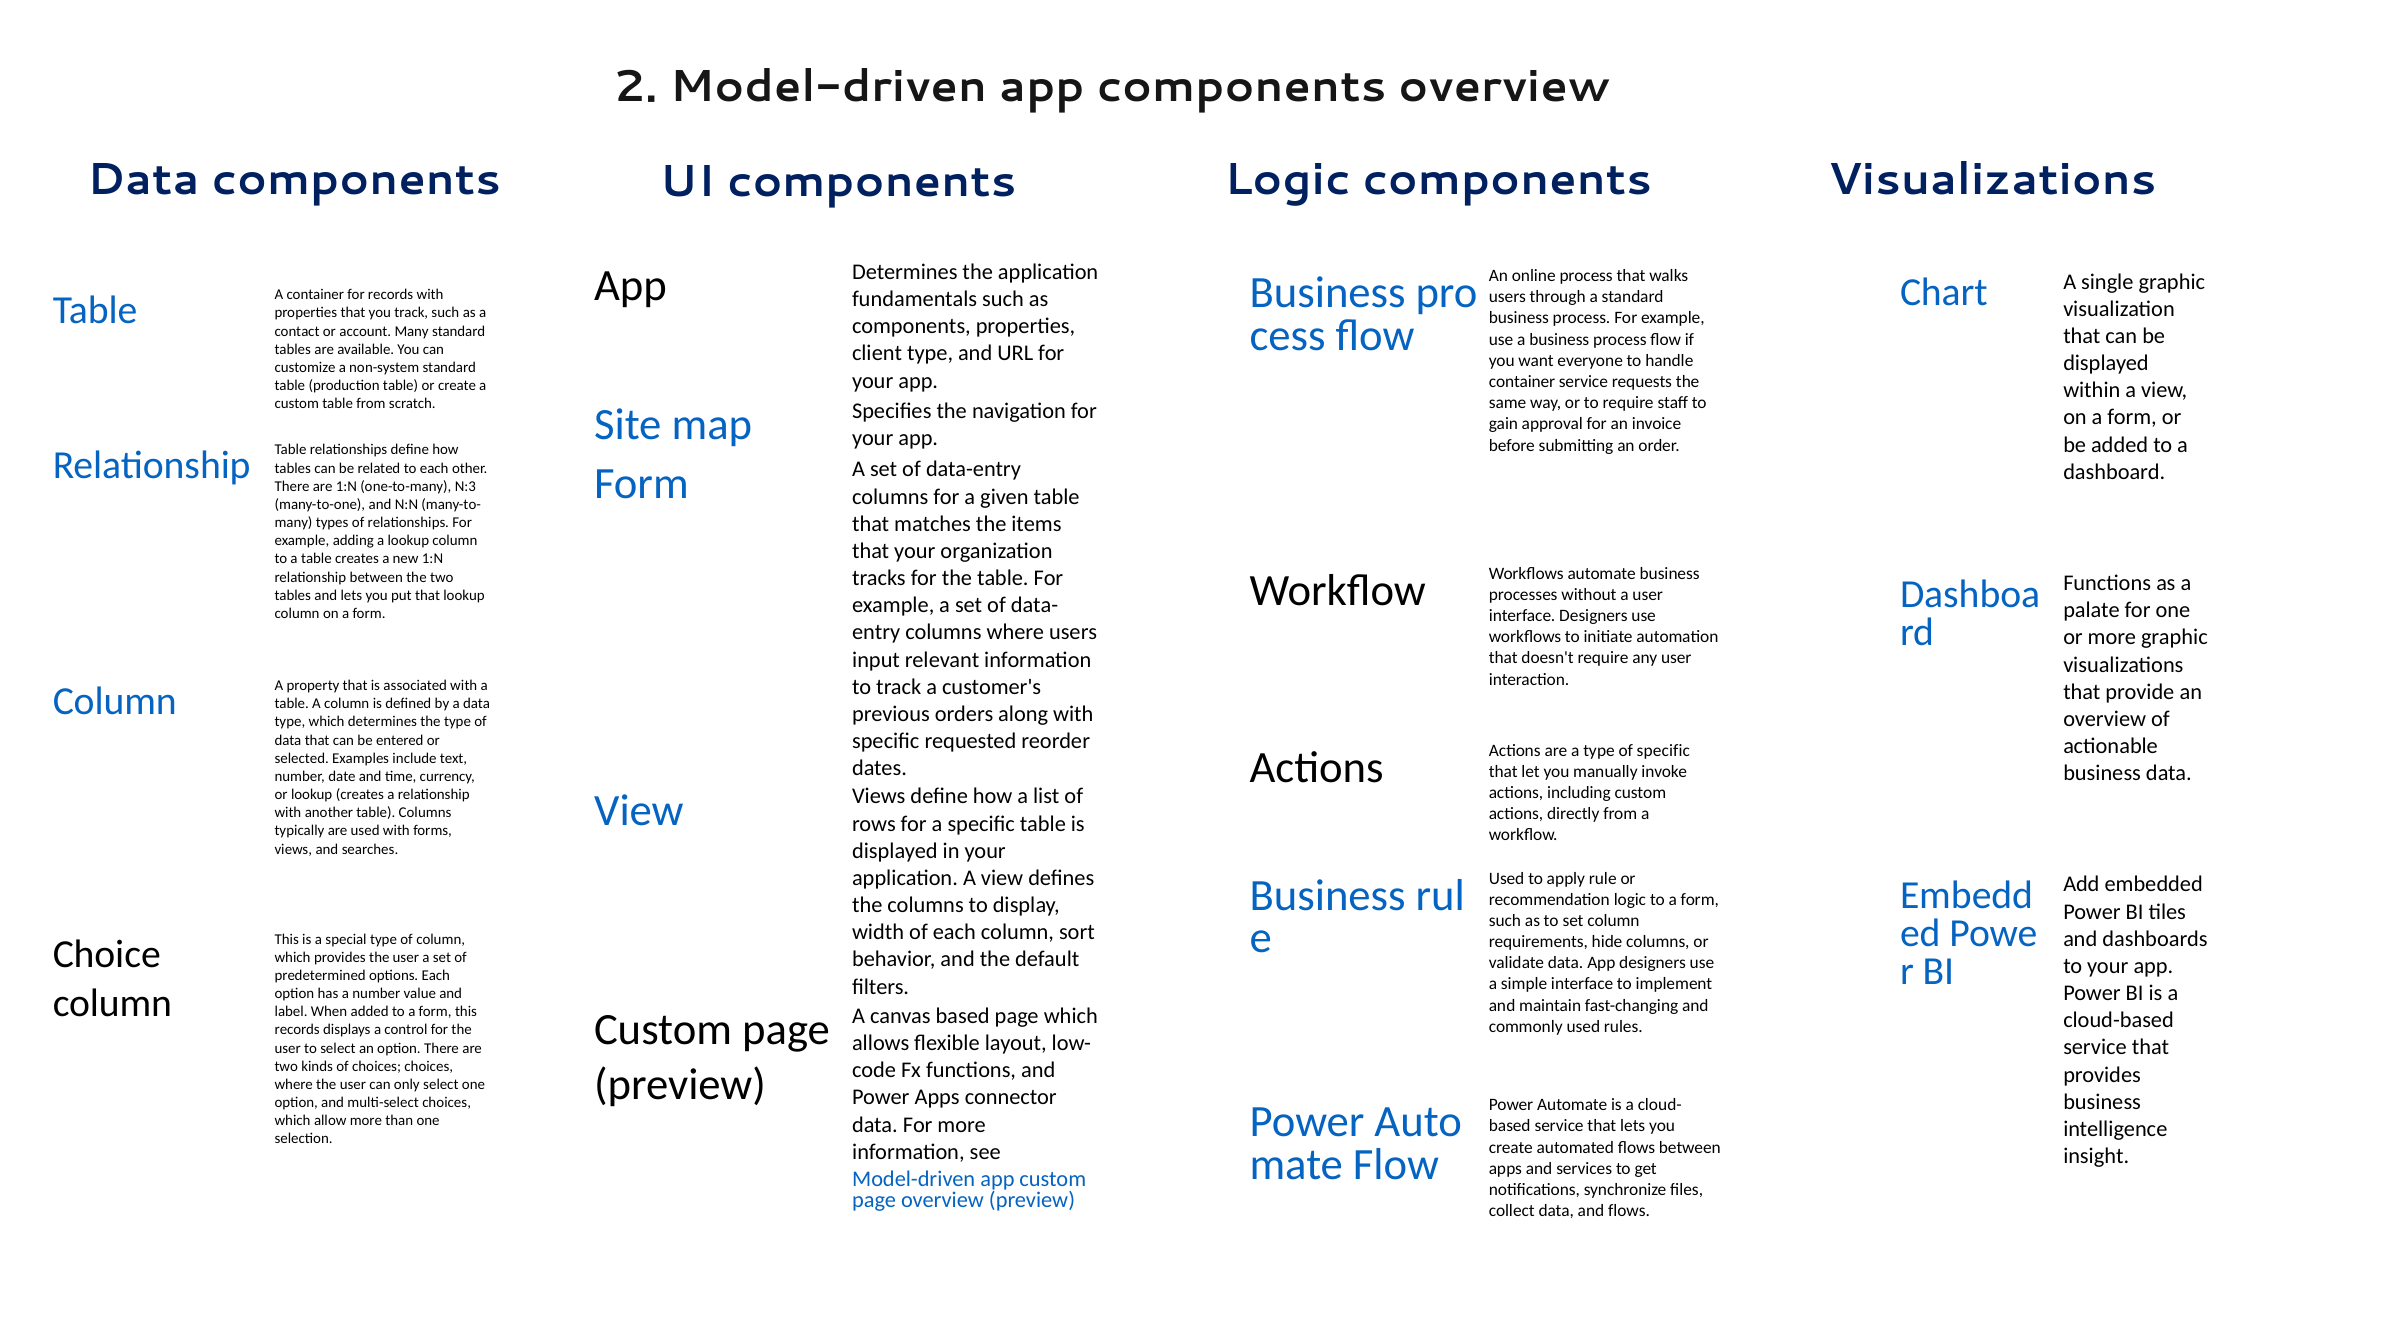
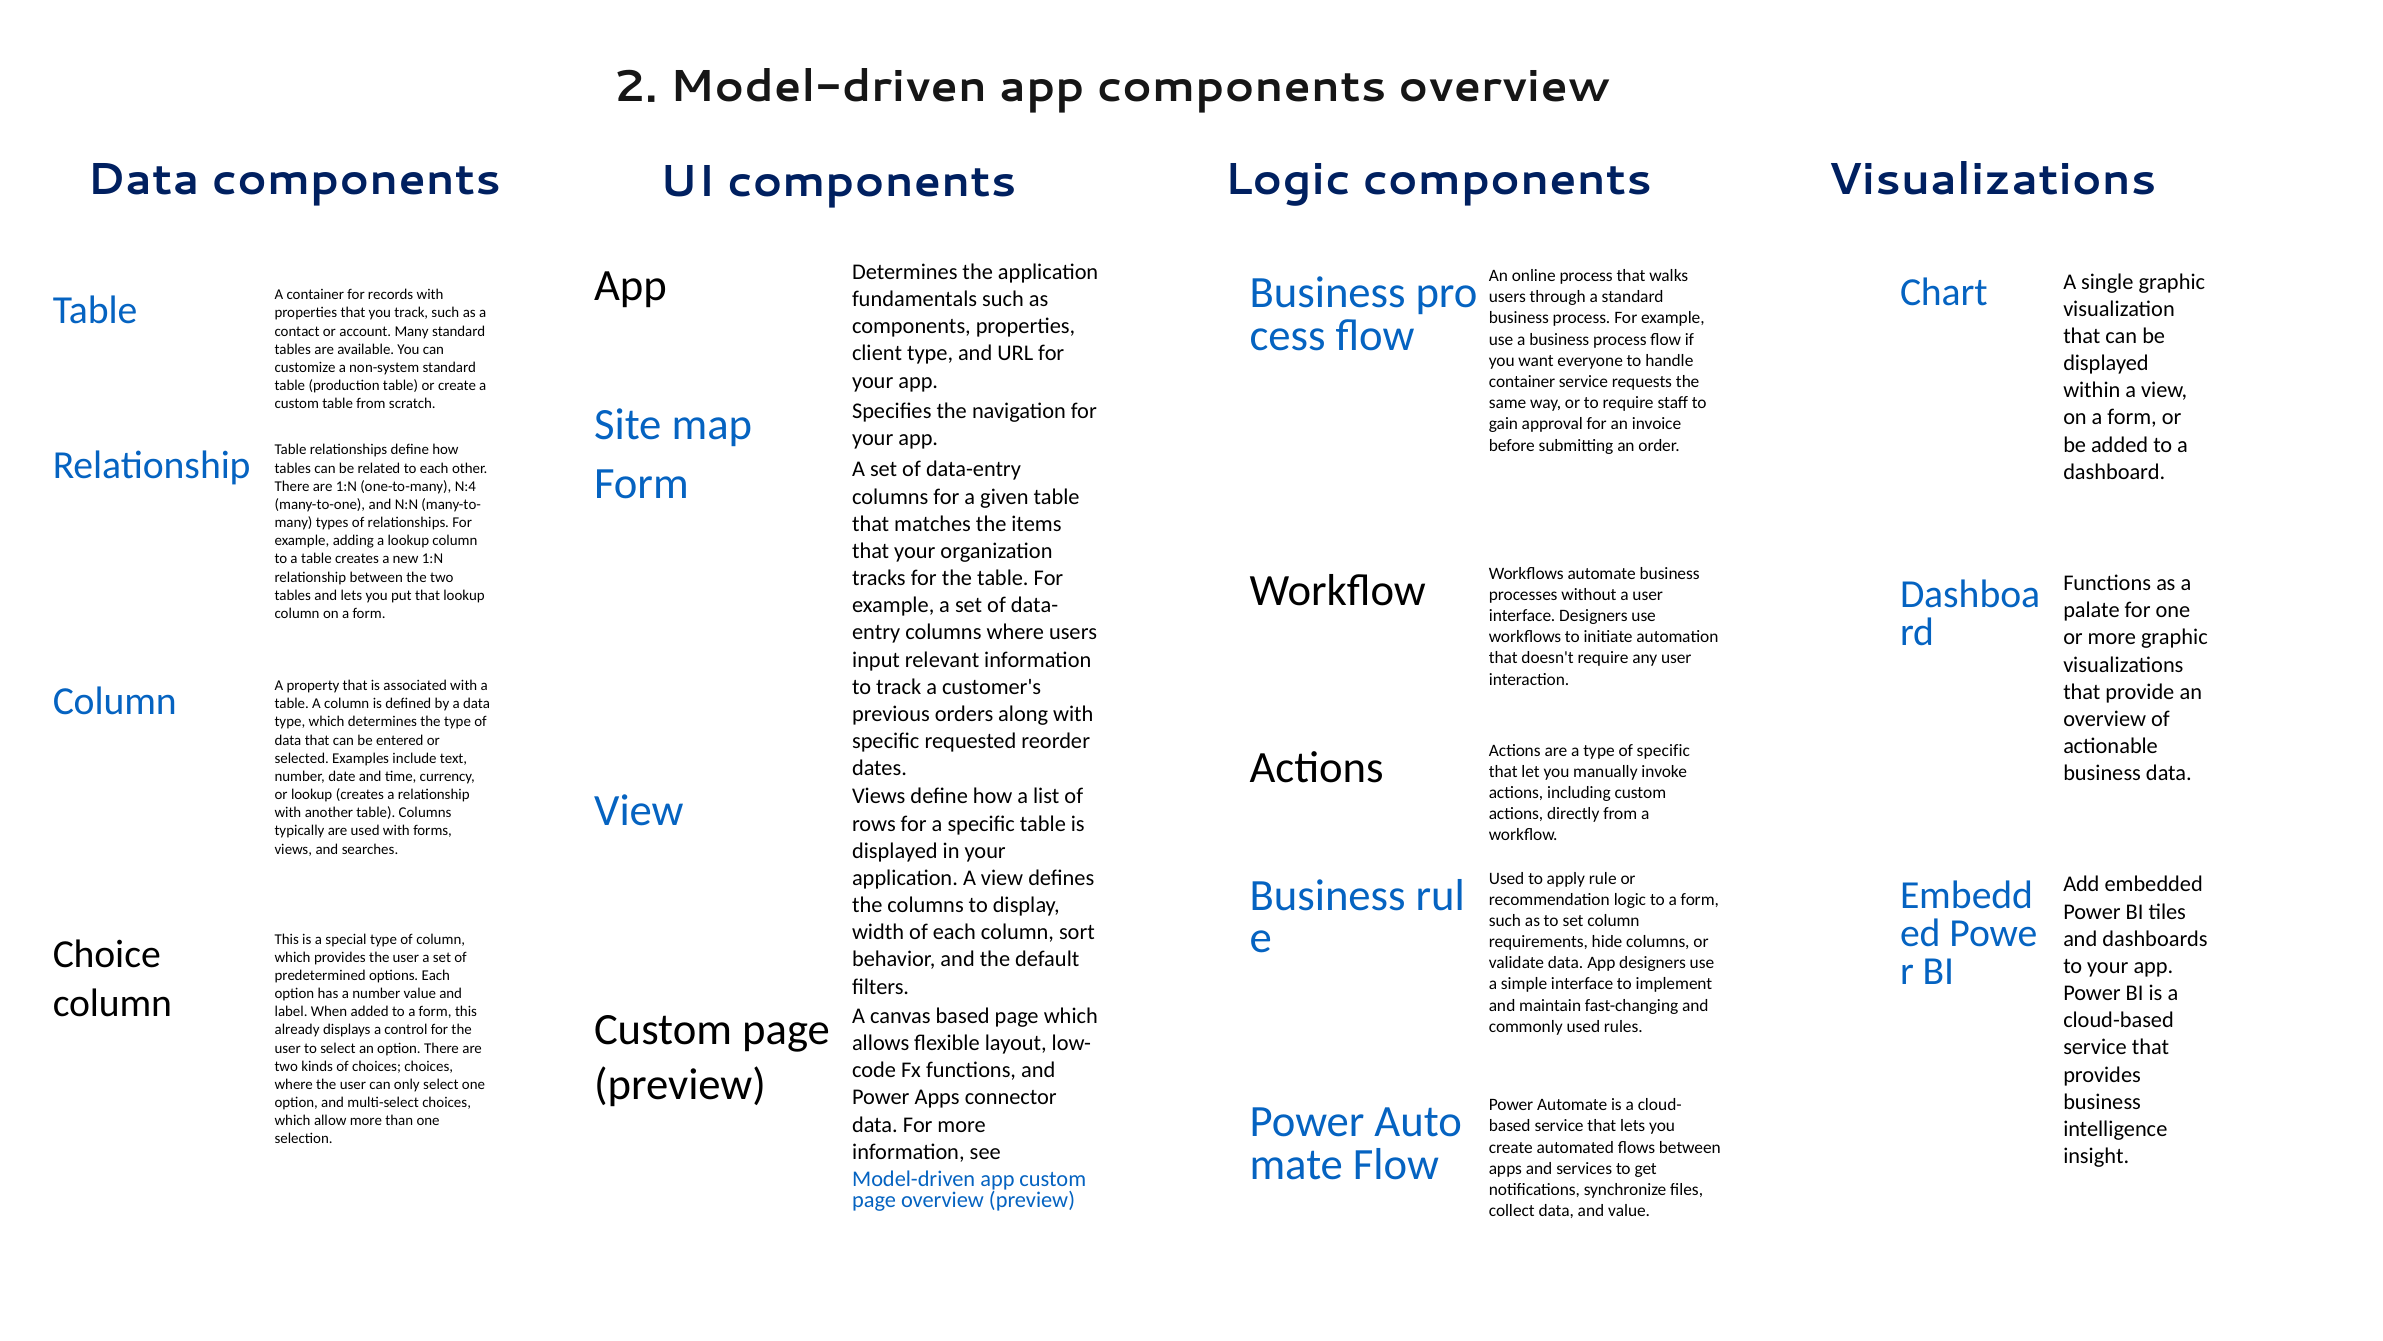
N:3: N:3 -> N:4
records at (297, 1030): records -> already
and flows: flows -> value
